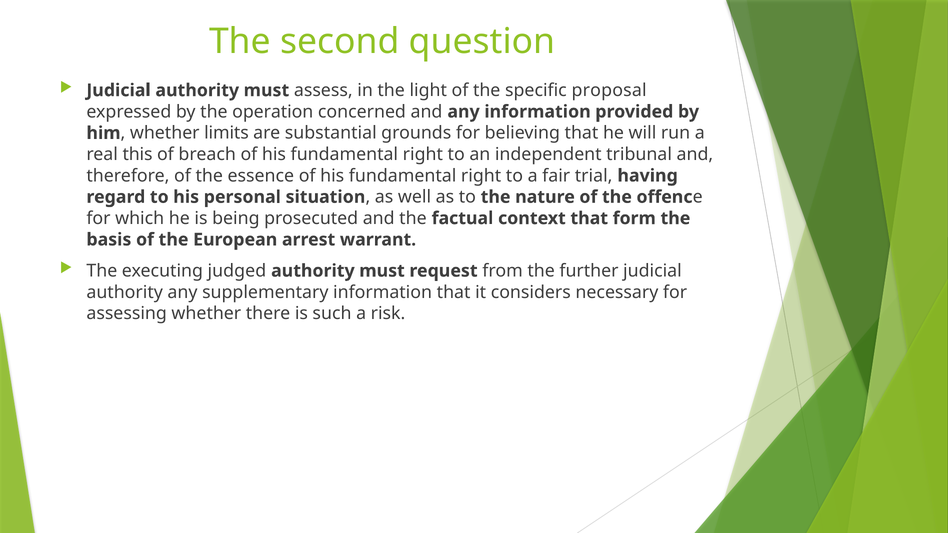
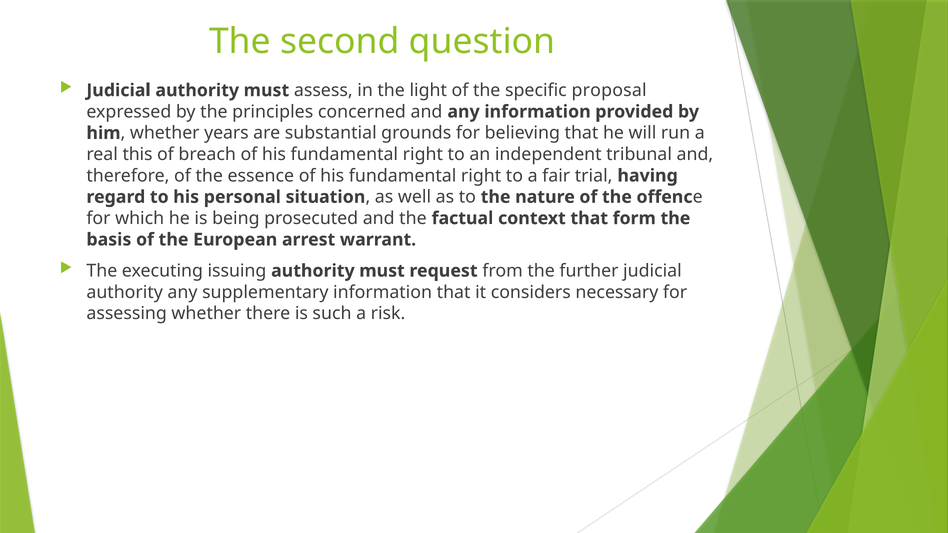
operation: operation -> principles
limits: limits -> years
judged: judged -> issuing
